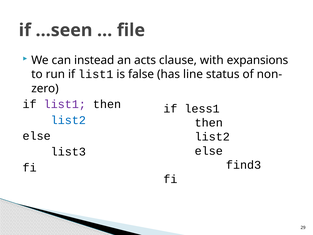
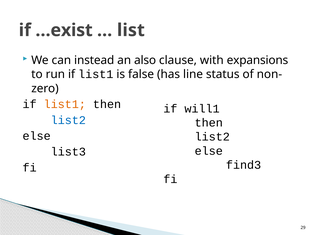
…seen: …seen -> …exist
file: file -> list
acts: acts -> also
list1 at (65, 104) colour: purple -> orange
less1: less1 -> will1
